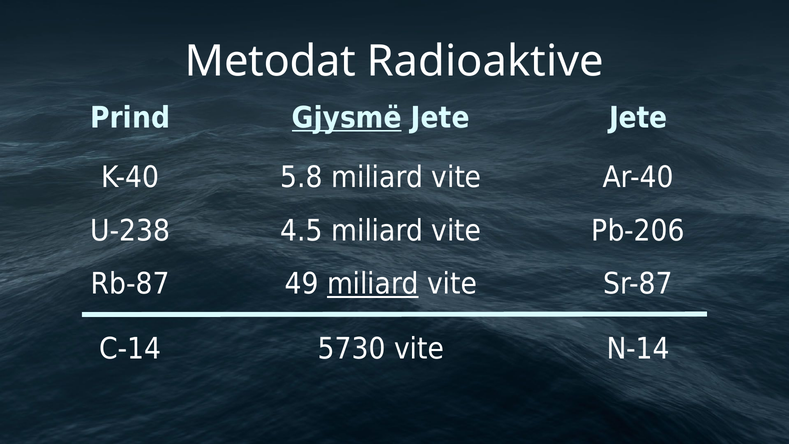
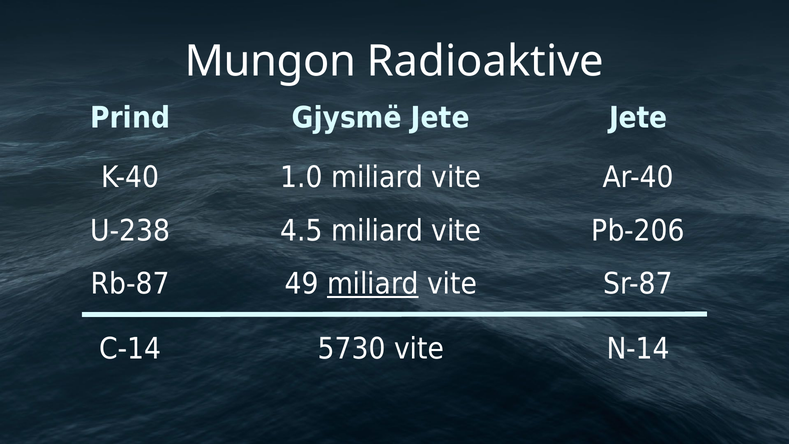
Metodat: Metodat -> Mungon
Gjysmë underline: present -> none
5.8: 5.8 -> 1.0
